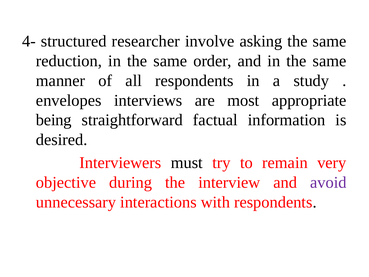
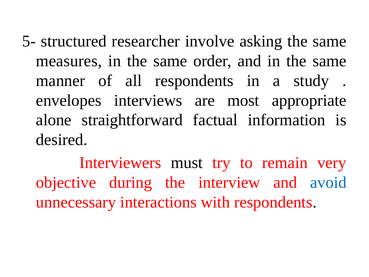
4-: 4- -> 5-
reduction: reduction -> measures
being: being -> alone
avoid colour: purple -> blue
